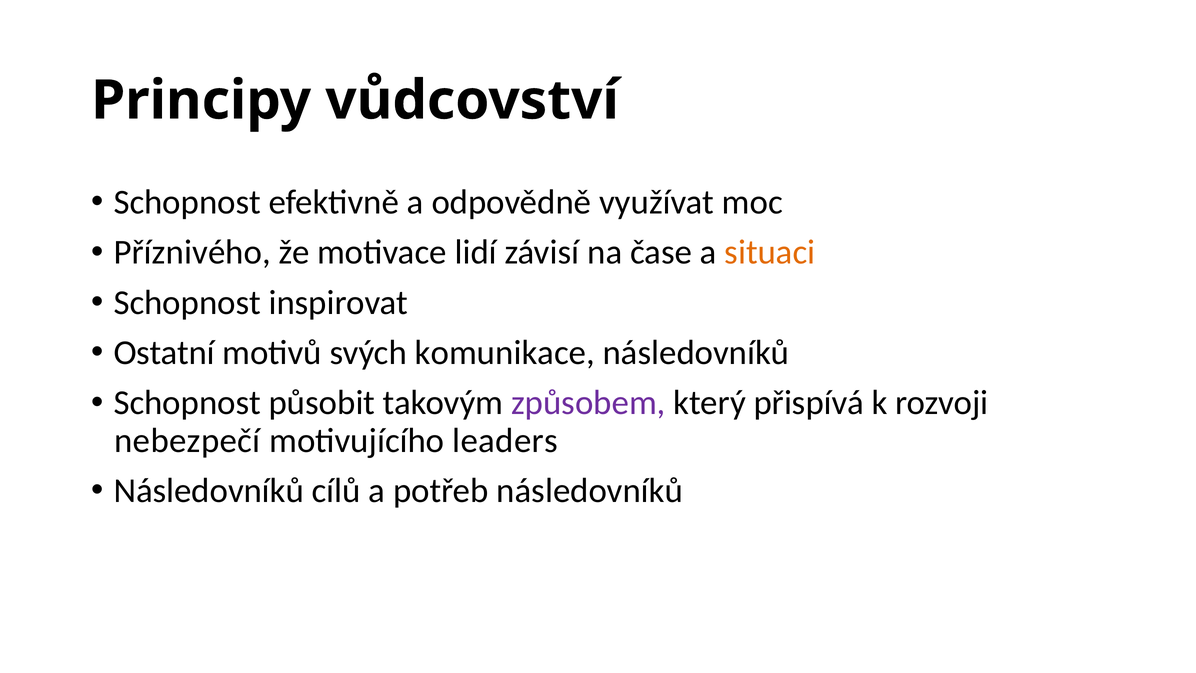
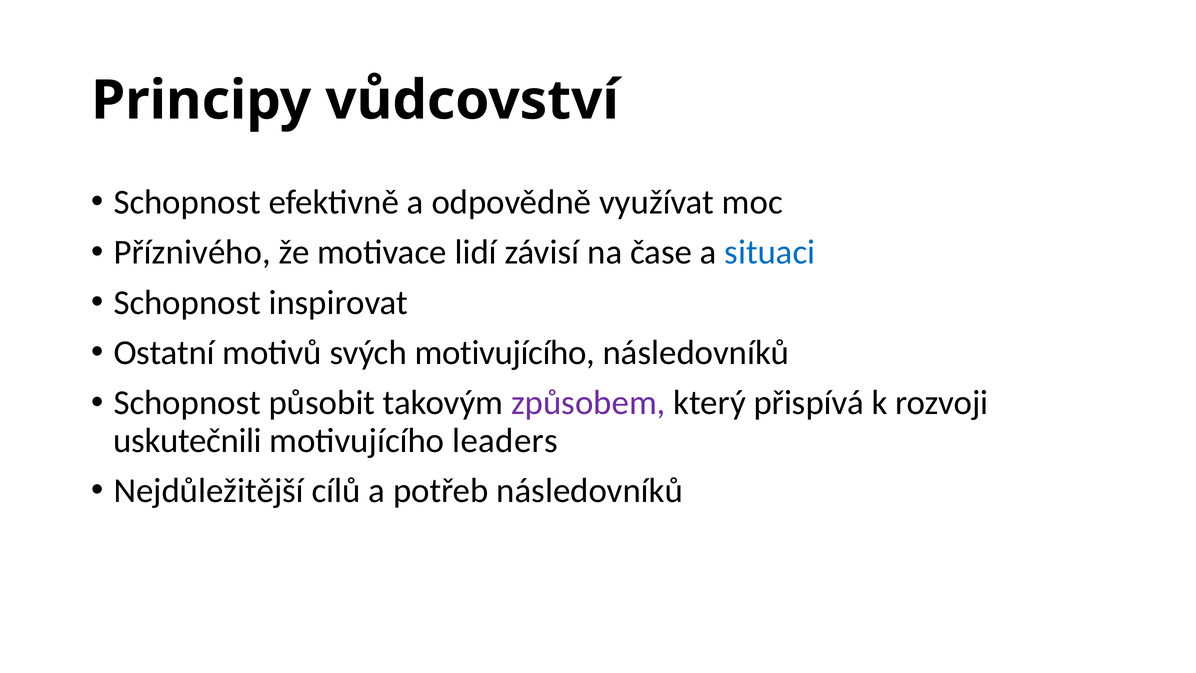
situaci colour: orange -> blue
svých komunikace: komunikace -> motivujícího
nebezpečí: nebezpečí -> uskutečnili
Následovníků at (209, 491): Následovníků -> Nejdůležitější
